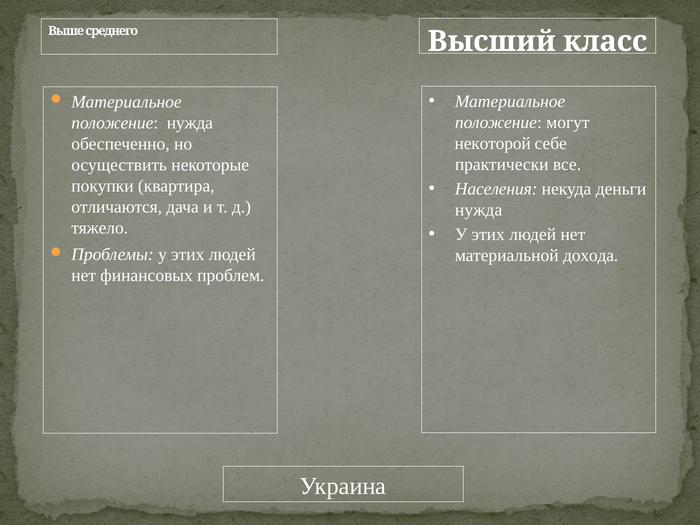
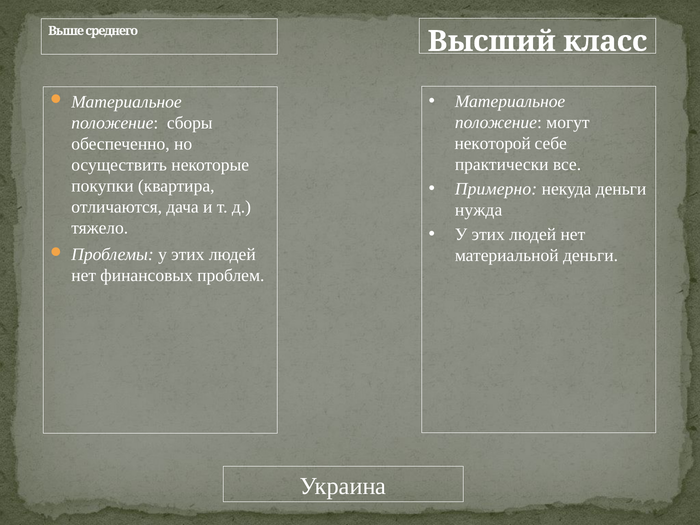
положение нужда: нужда -> сборы
Населения: Населения -> Примерно
материальной дохода: дохода -> деньги
